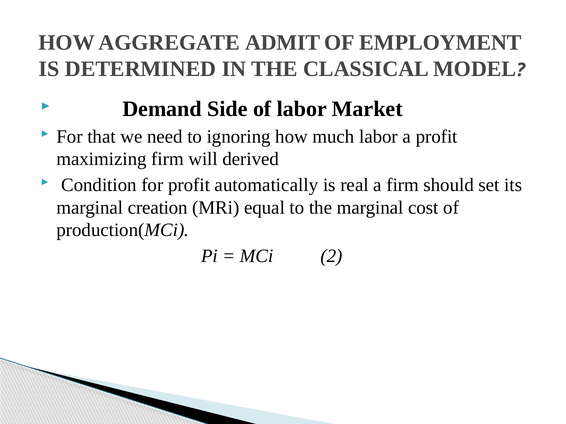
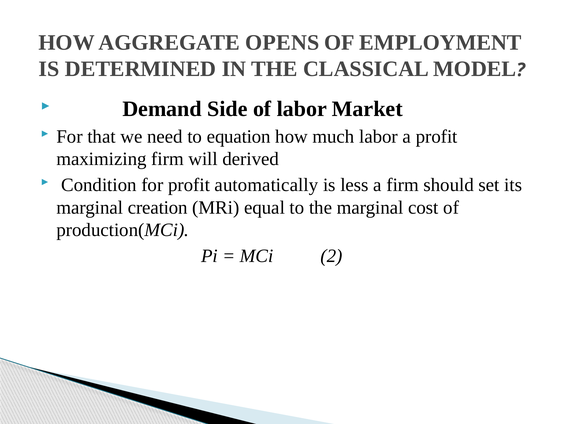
ADMIT: ADMIT -> OPENS
ignoring: ignoring -> equation
real: real -> less
